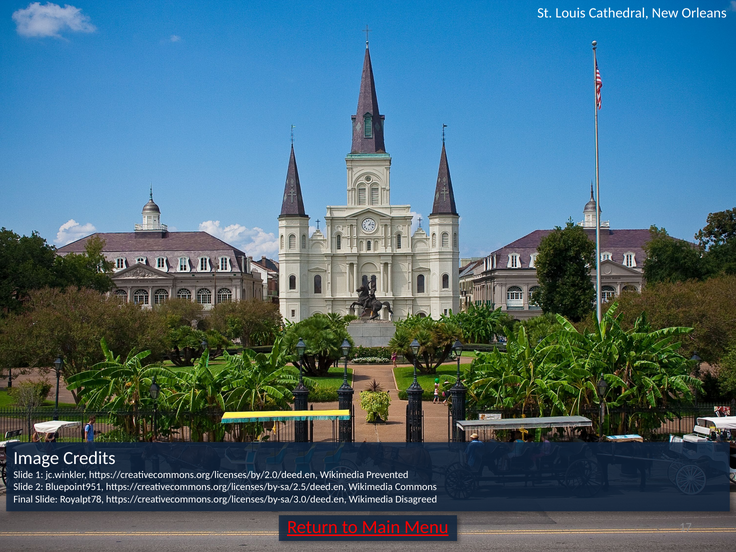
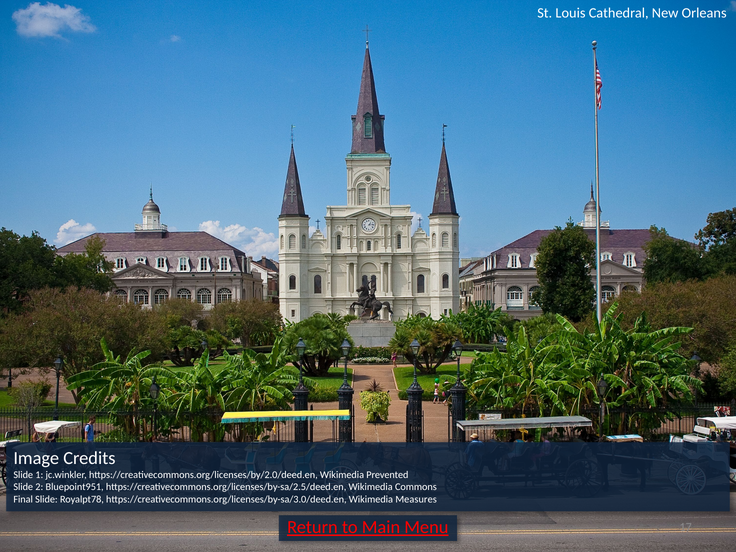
Disagreed: Disagreed -> Measures
